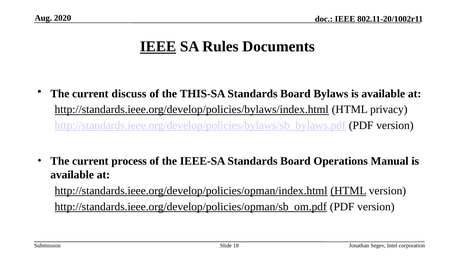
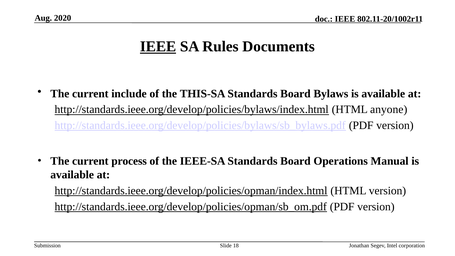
discuss: discuss -> include
privacy: privacy -> anyone
HTML at (348, 191) underline: present -> none
